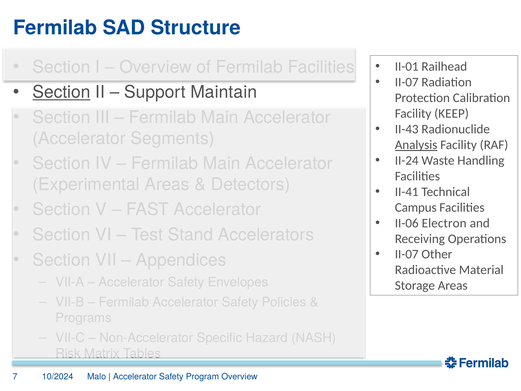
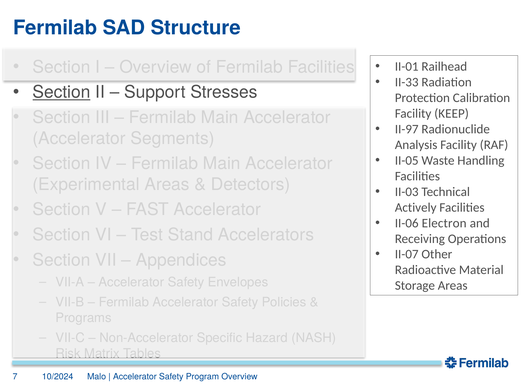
II-07 at (407, 82): II-07 -> II-33
Maintain: Maintain -> Stresses
II-43: II-43 -> II-97
Analysis underline: present -> none
II-24: II-24 -> II-05
II-41: II-41 -> II-03
Campus: Campus -> Actively
